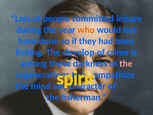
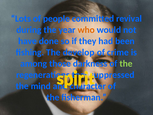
leisure: leisure -> revival
the at (126, 63) colour: pink -> light green
sympathize: sympathize -> suppressed
